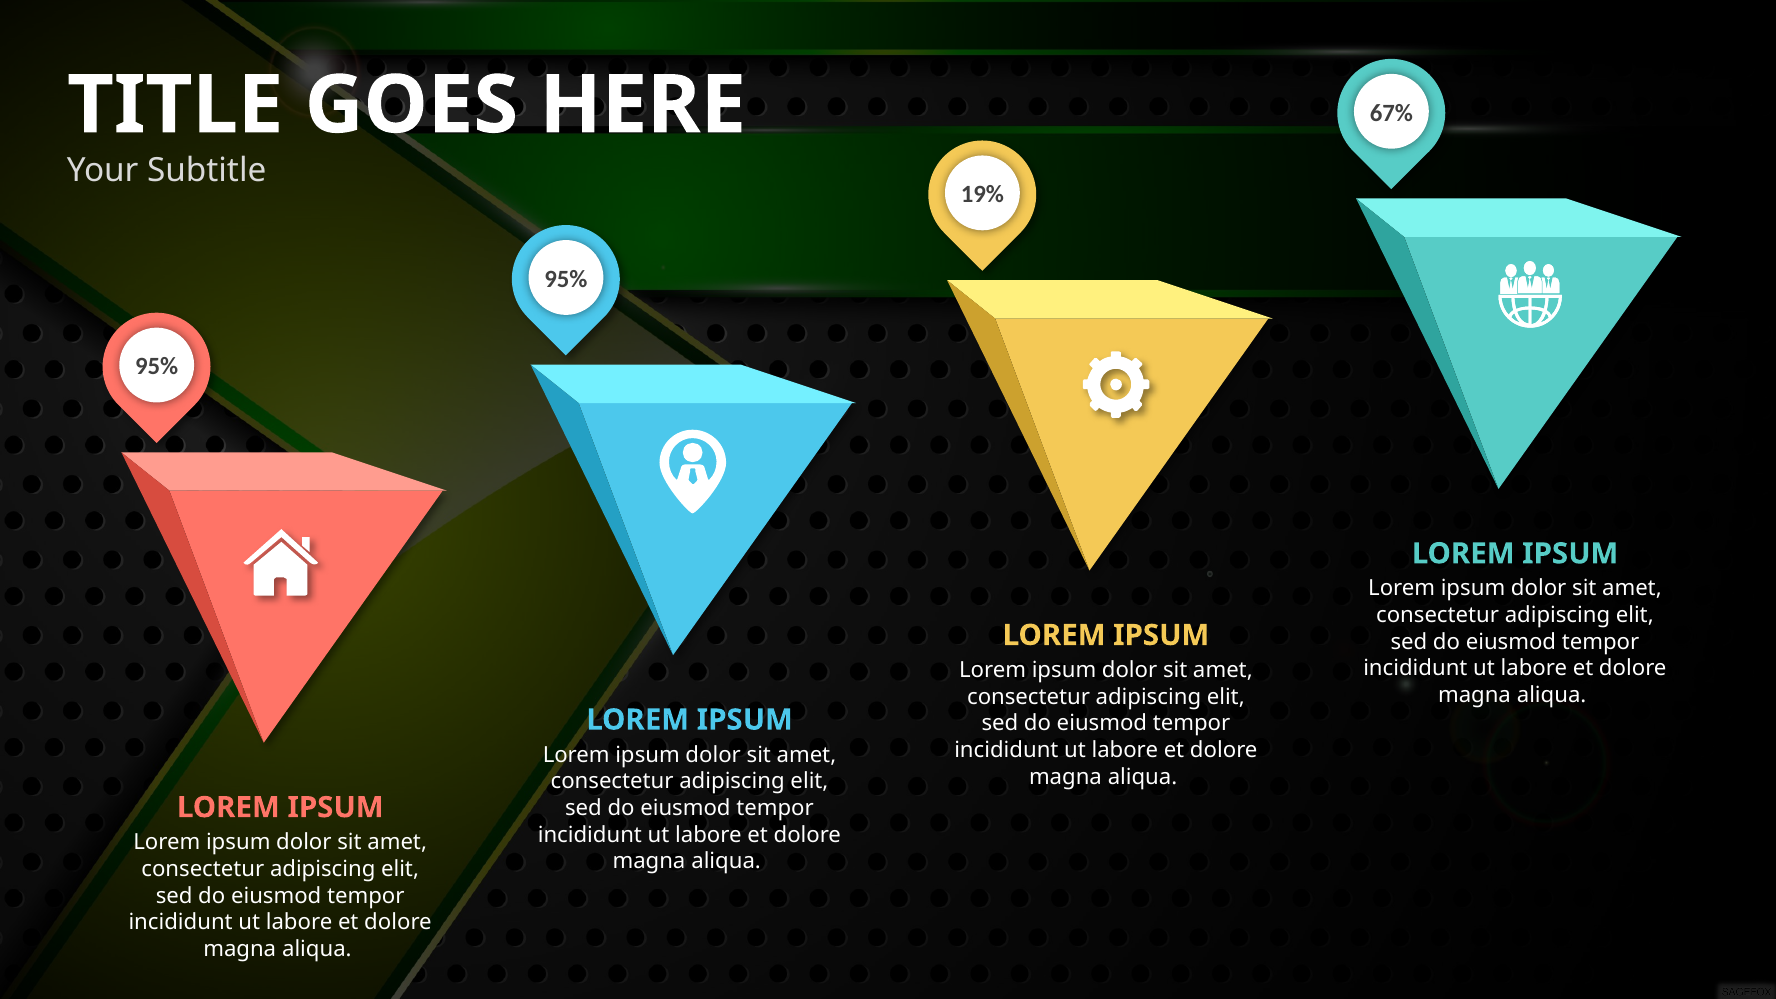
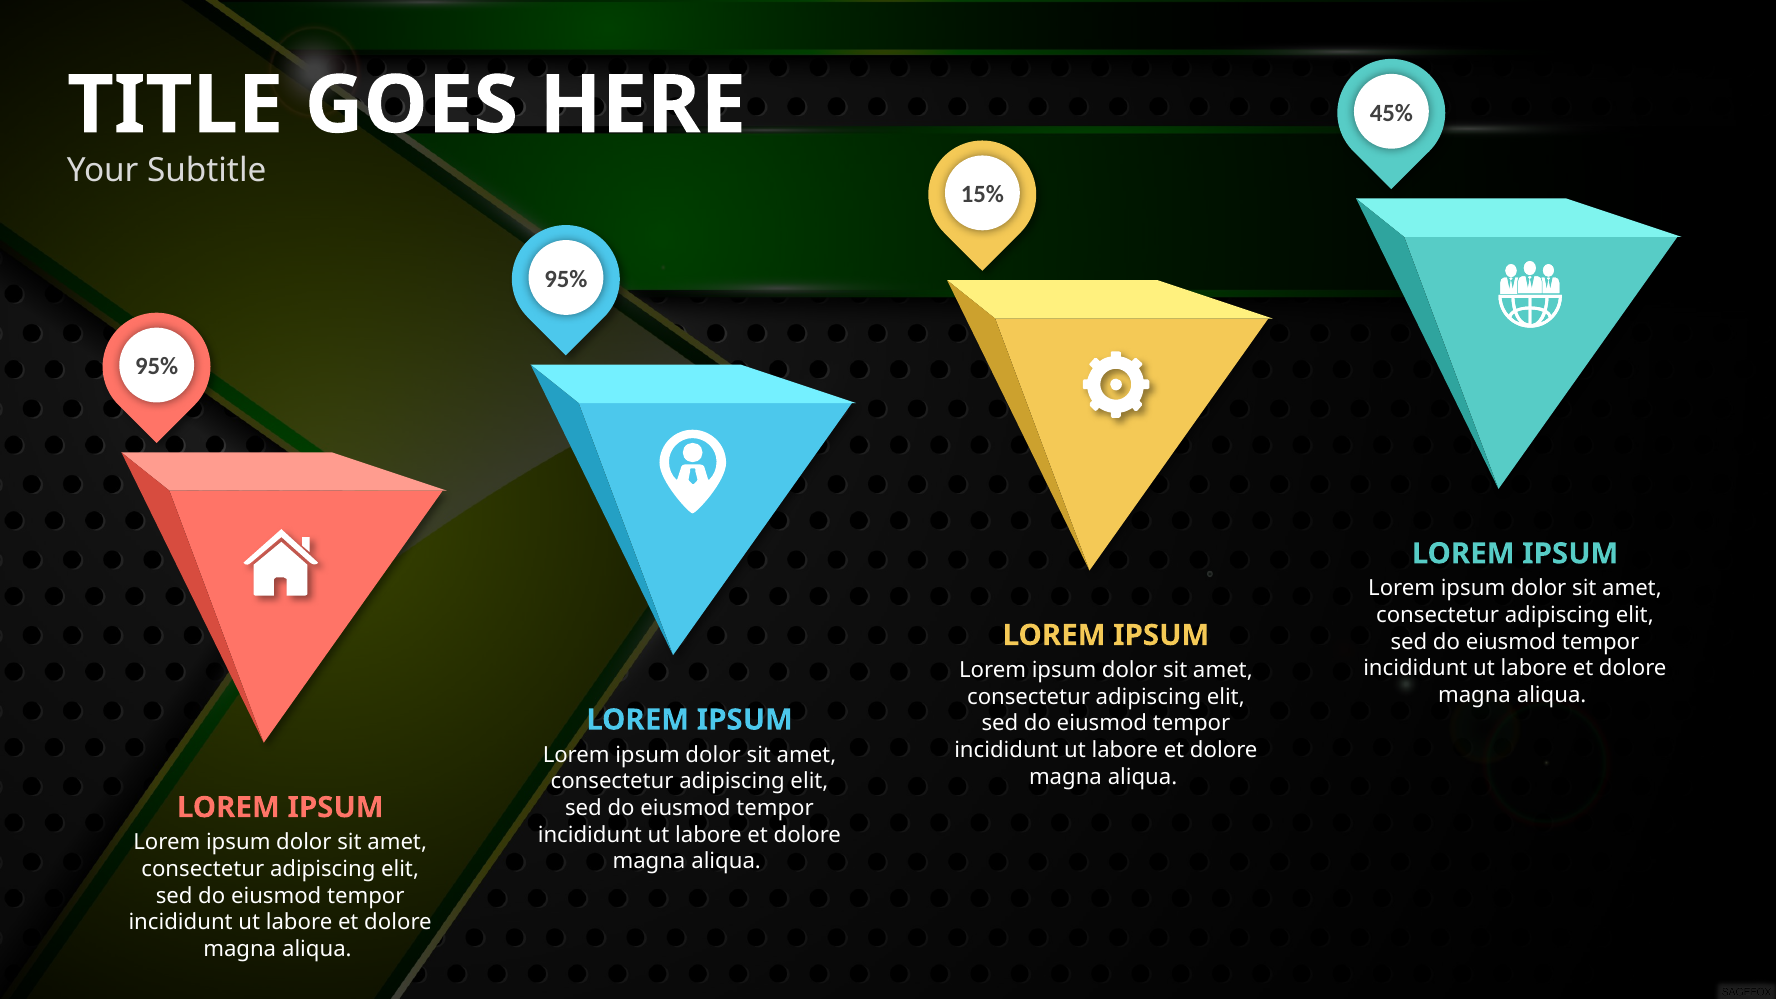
67%: 67% -> 45%
19%: 19% -> 15%
